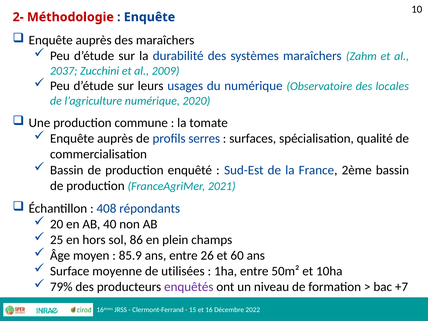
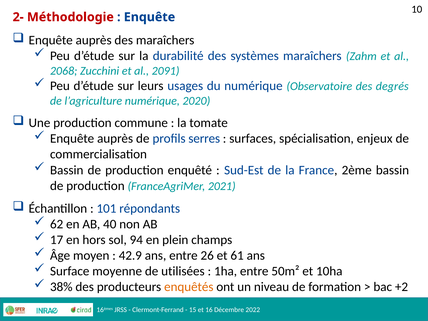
2037: 2037 -> 2068
2009: 2009 -> 2091
locales: locales -> degrés
qualité: qualité -> enjeux
408: 408 -> 101
20: 20 -> 62
25: 25 -> 17
86: 86 -> 94
85.9: 85.9 -> 42.9
60: 60 -> 61
79%: 79% -> 38%
enquêtés colour: purple -> orange
+7: +7 -> +2
